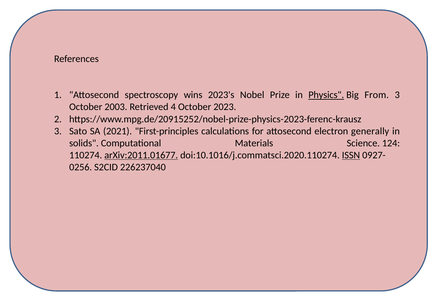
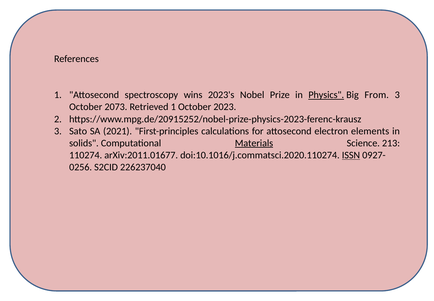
2003: 2003 -> 2073
Retrieved 4: 4 -> 1
generally: generally -> elements
Materials underline: none -> present
124: 124 -> 213
arXiv:2011.01677 underline: present -> none
